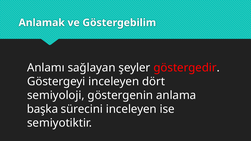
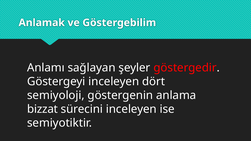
başka: başka -> bizzat
